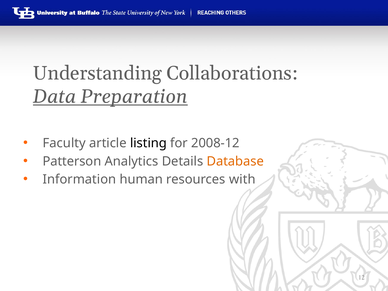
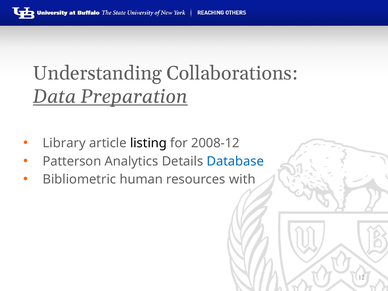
Faculty: Faculty -> Library
Database colour: orange -> blue
Information: Information -> Bibliometric
